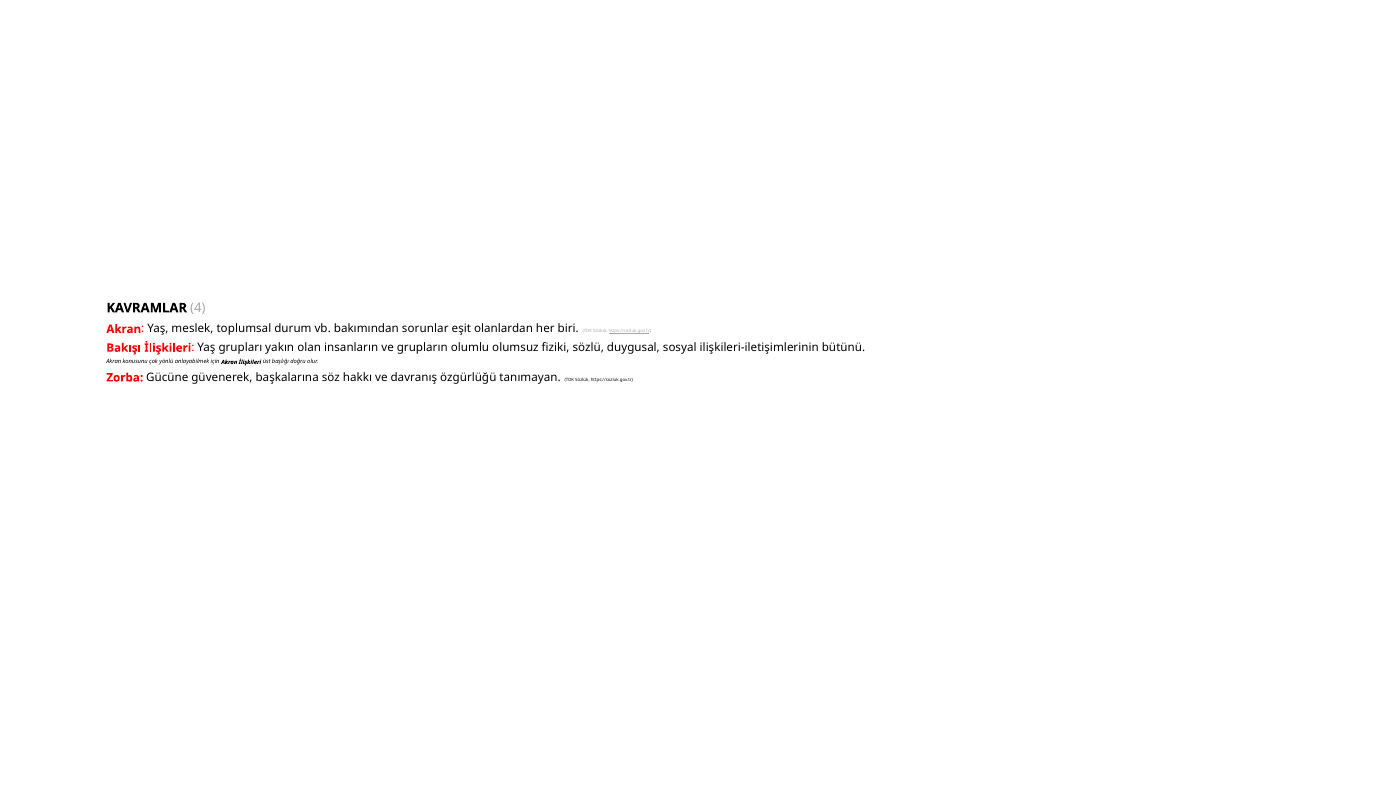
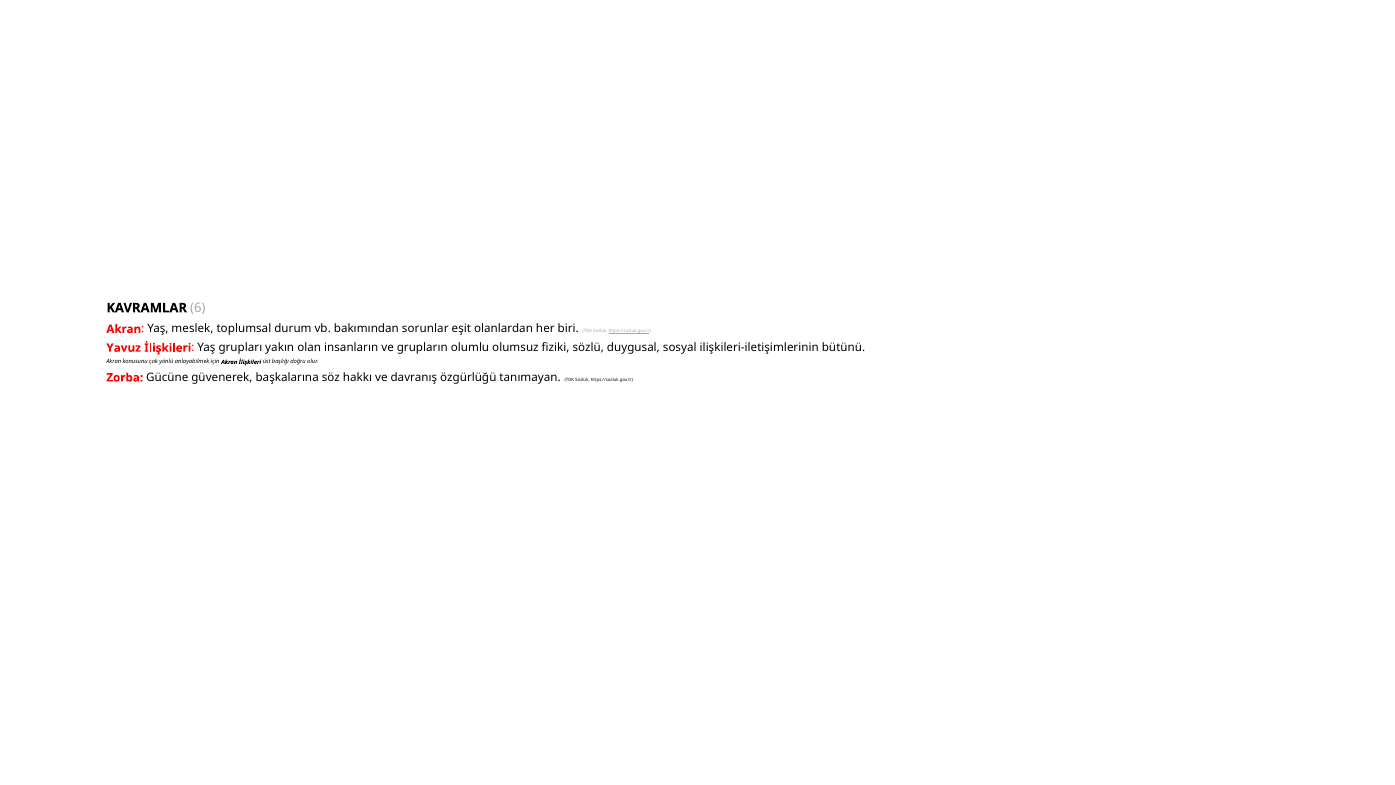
4: 4 -> 6
Bakışı: Bakışı -> Yavuz
